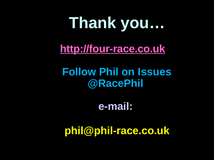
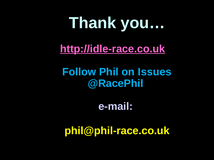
http://four-race.co.uk: http://four-race.co.uk -> http://idle-race.co.uk
